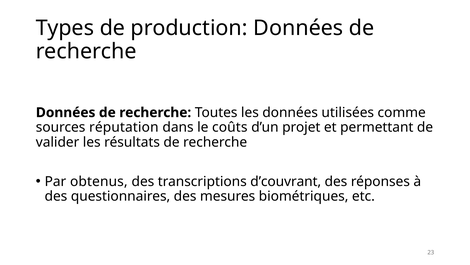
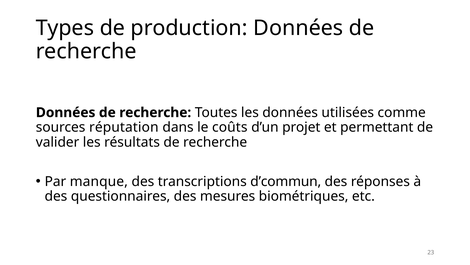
obtenus: obtenus -> manque
d’couvrant: d’couvrant -> d’commun
